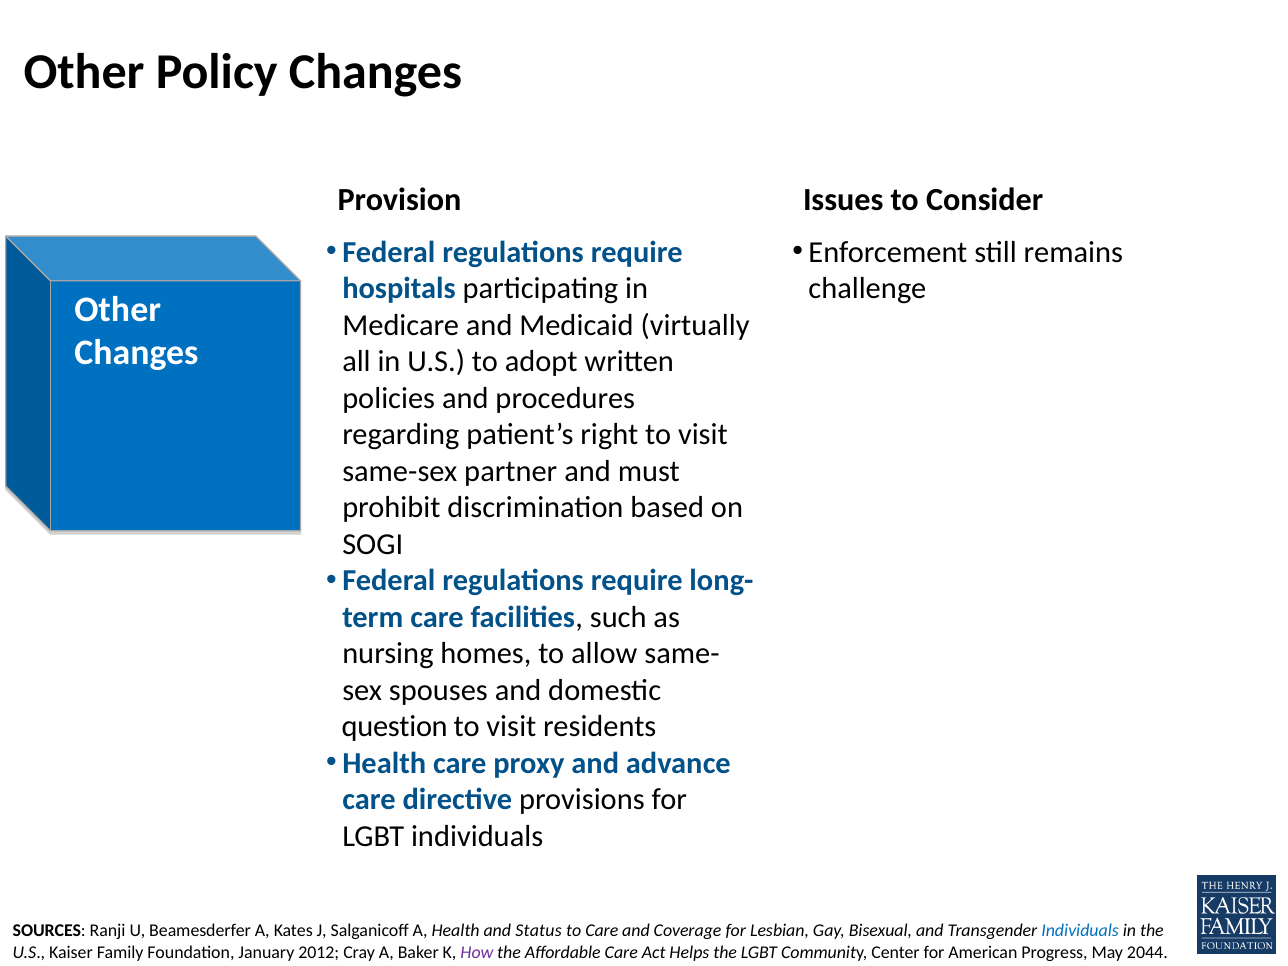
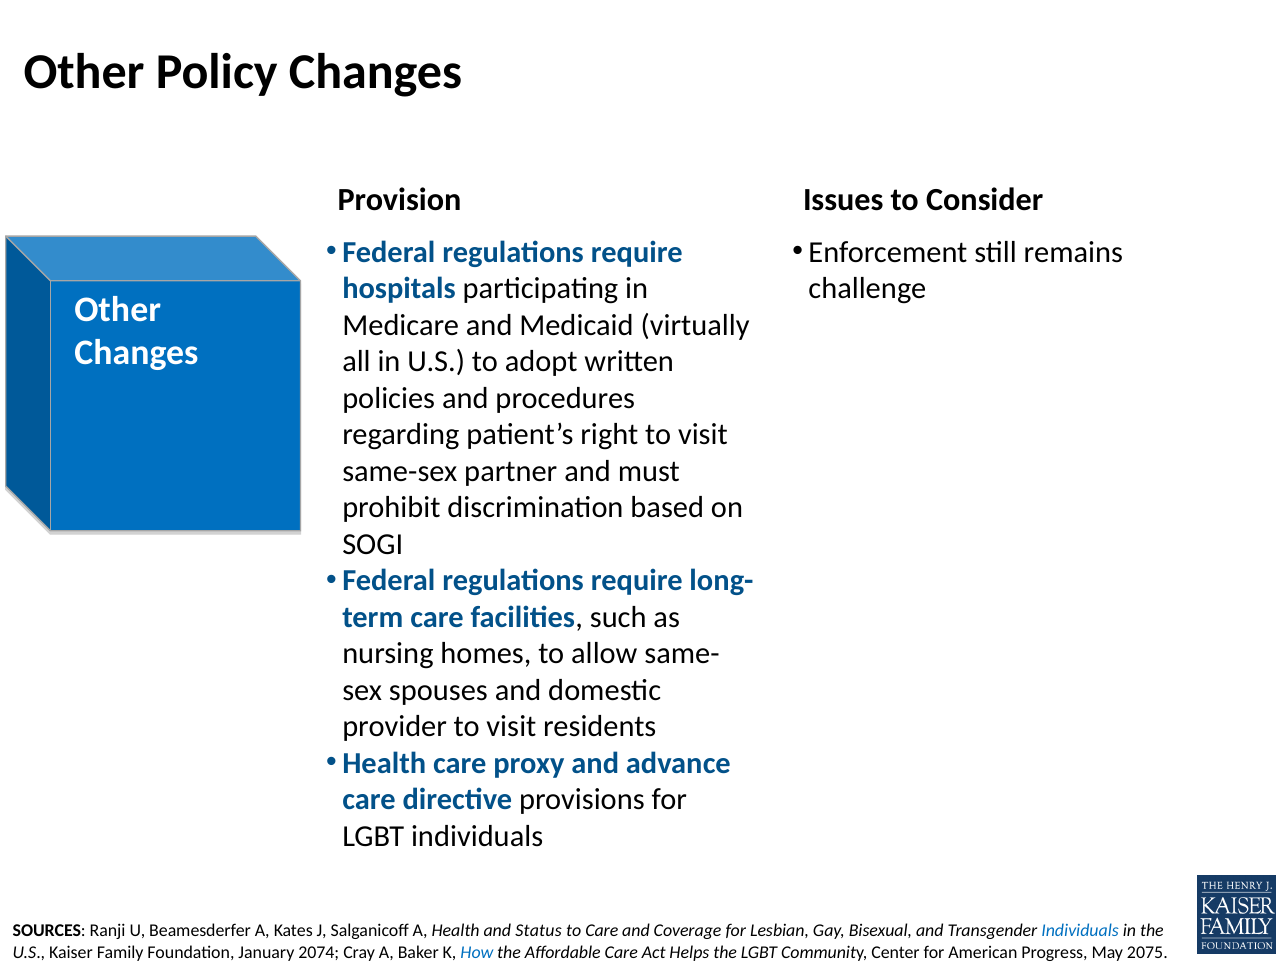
question: question -> provider
2012: 2012 -> 2074
How colour: purple -> blue
2044: 2044 -> 2075
